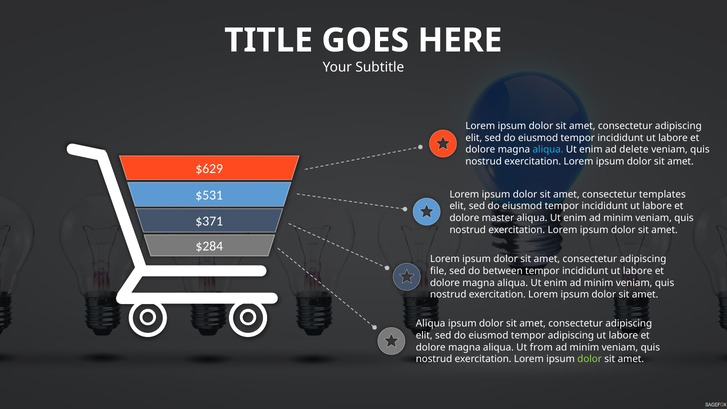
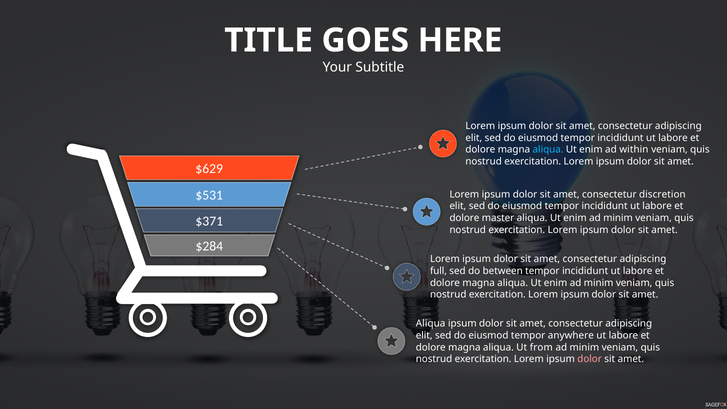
delete: delete -> within
templates: templates -> discretion
file: file -> full
tempor adipiscing: adipiscing -> anywhere
dolor at (590, 359) colour: light green -> pink
